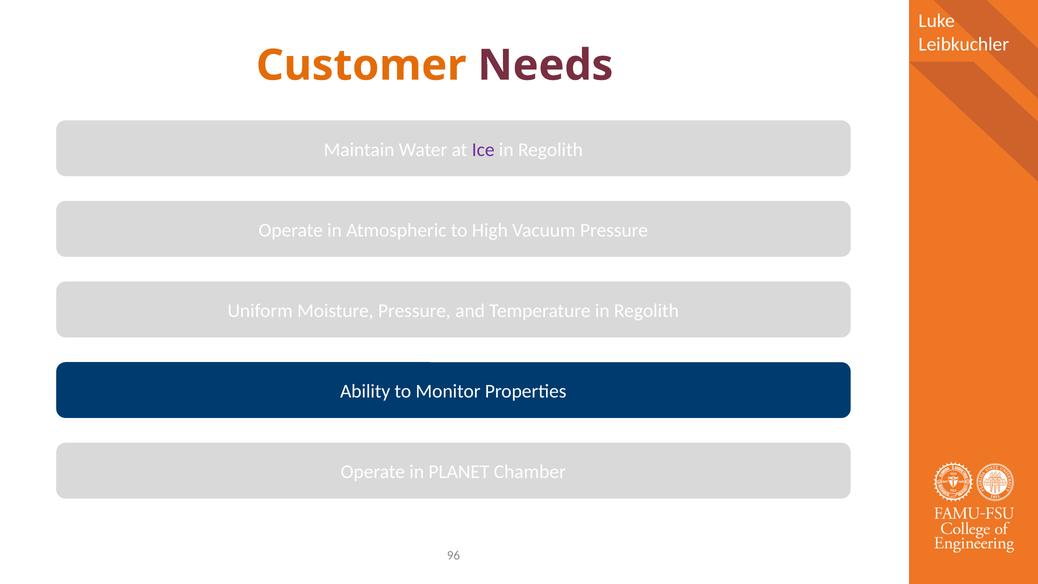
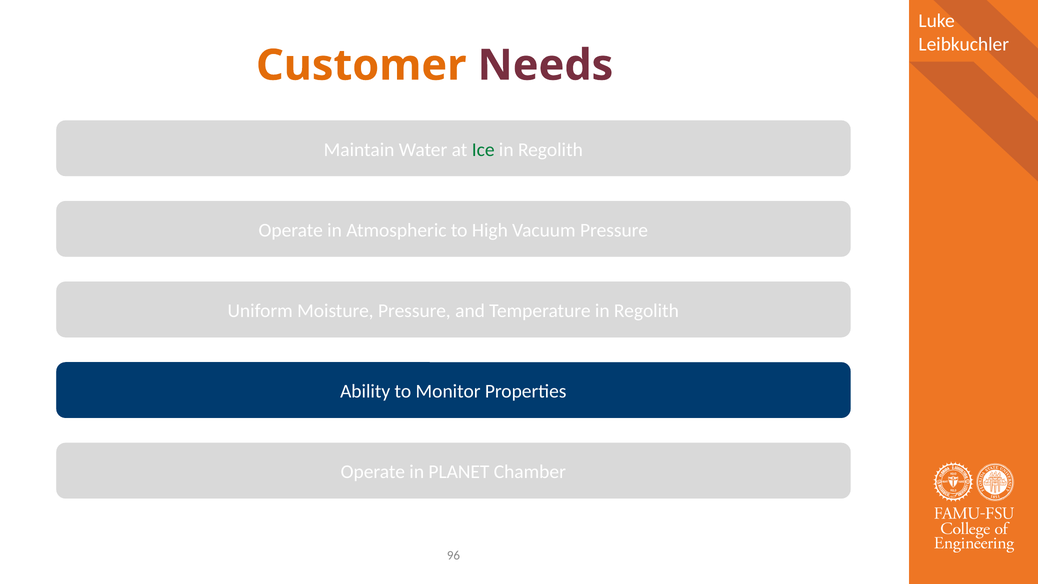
Ice colour: purple -> green
